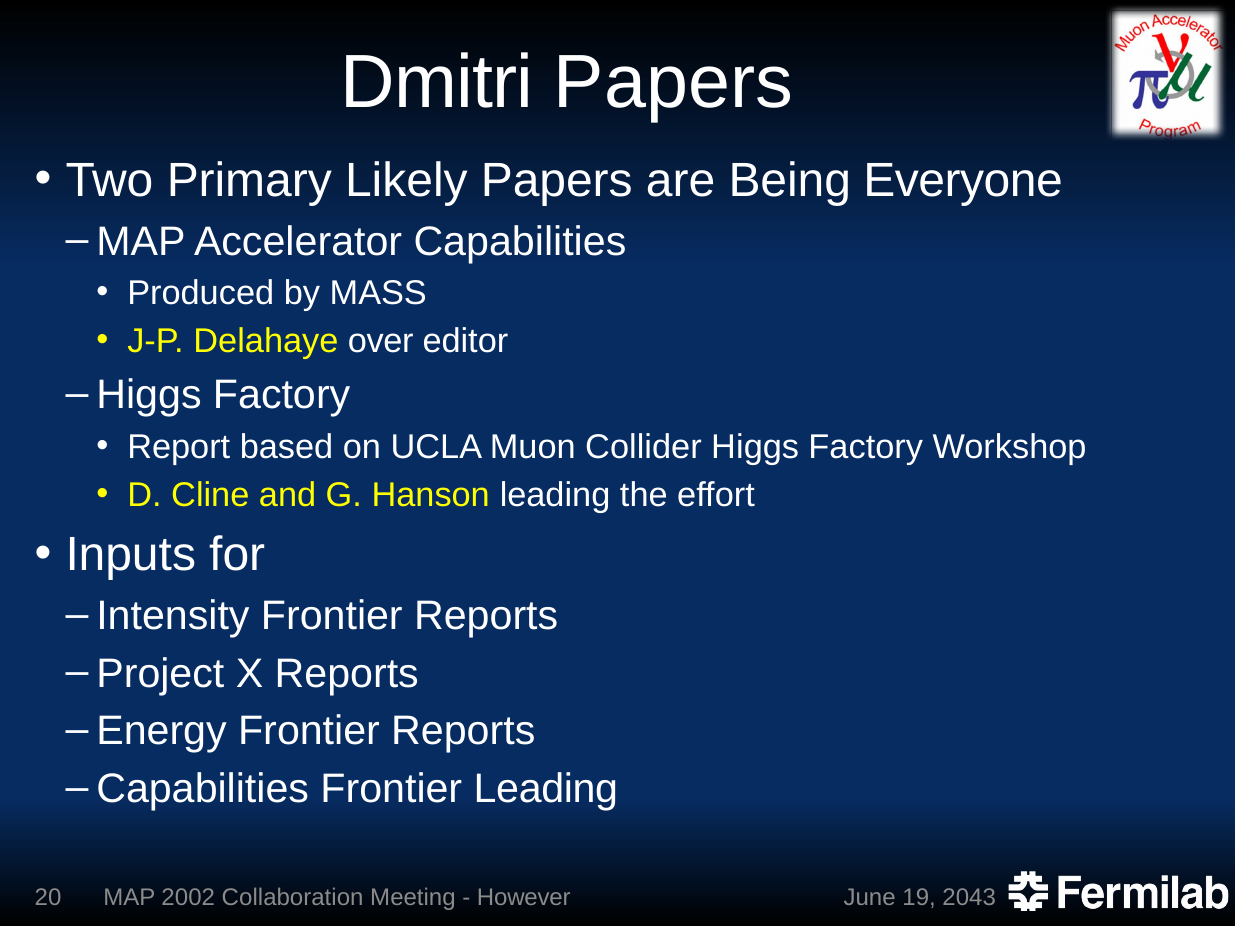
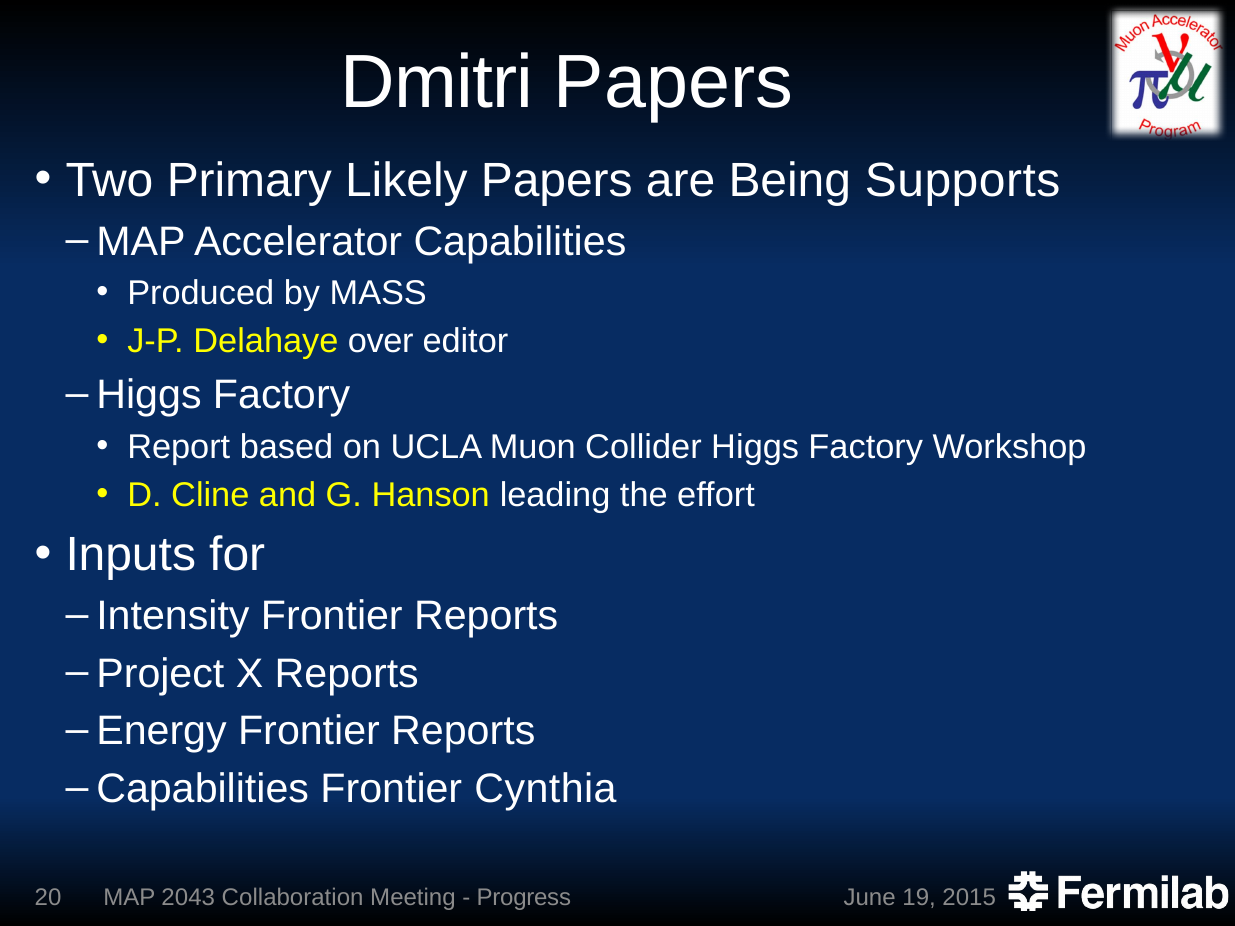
Everyone: Everyone -> Supports
Frontier Leading: Leading -> Cynthia
2002: 2002 -> 2043
However: However -> Progress
2043: 2043 -> 2015
